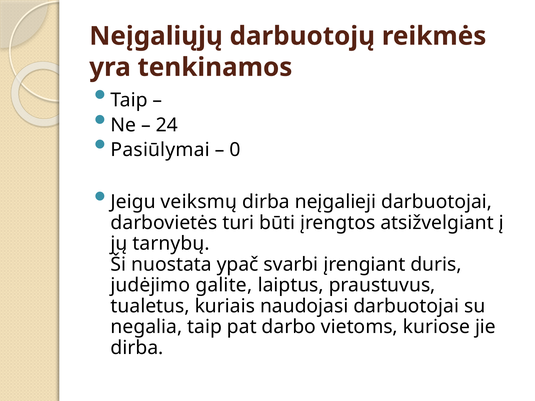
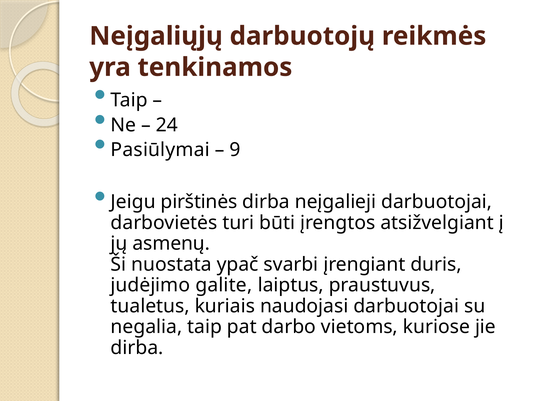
0: 0 -> 9
veiksmų: veiksmų -> pirštinės
tarnybų: tarnybų -> asmenų
